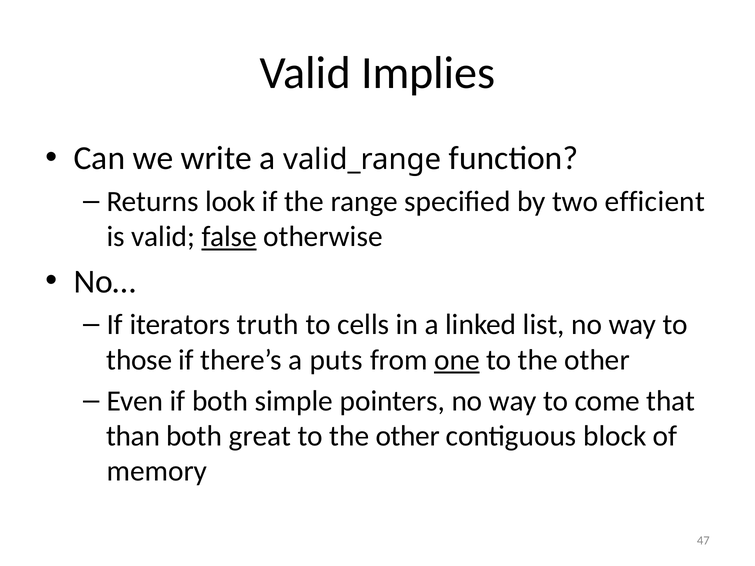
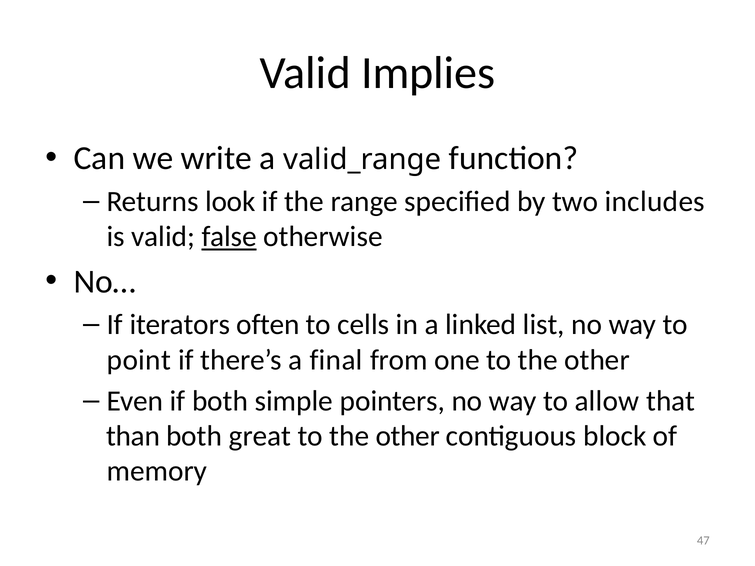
efficient: efficient -> includes
truth: truth -> often
those: those -> point
puts: puts -> final
one underline: present -> none
come: come -> allow
